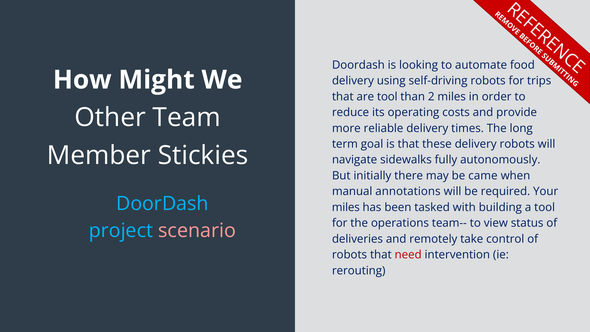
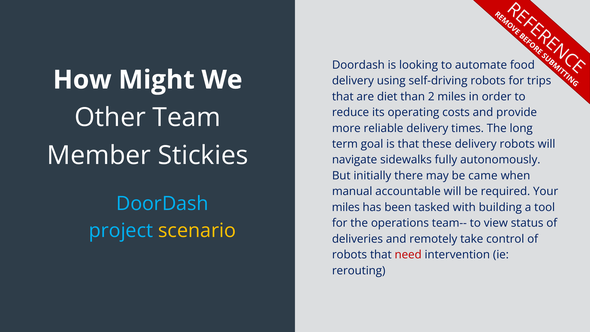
are tool: tool -> diet
annotations: annotations -> accountable
scenario colour: pink -> yellow
